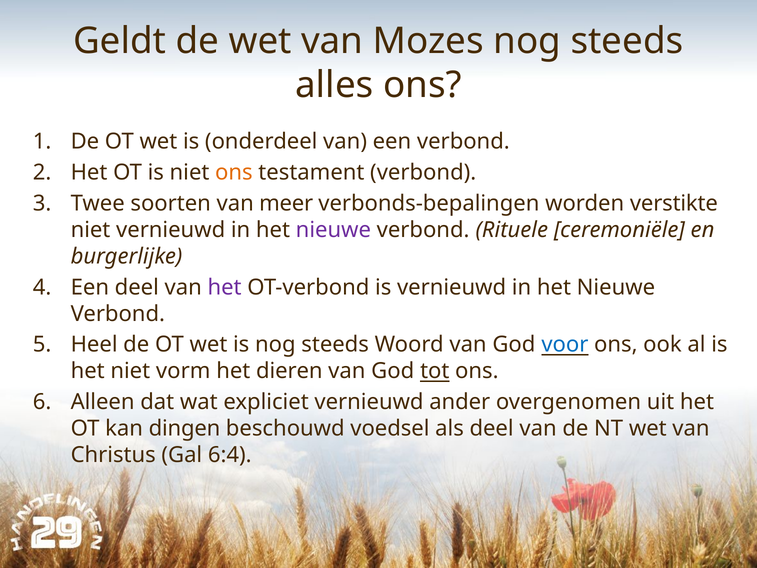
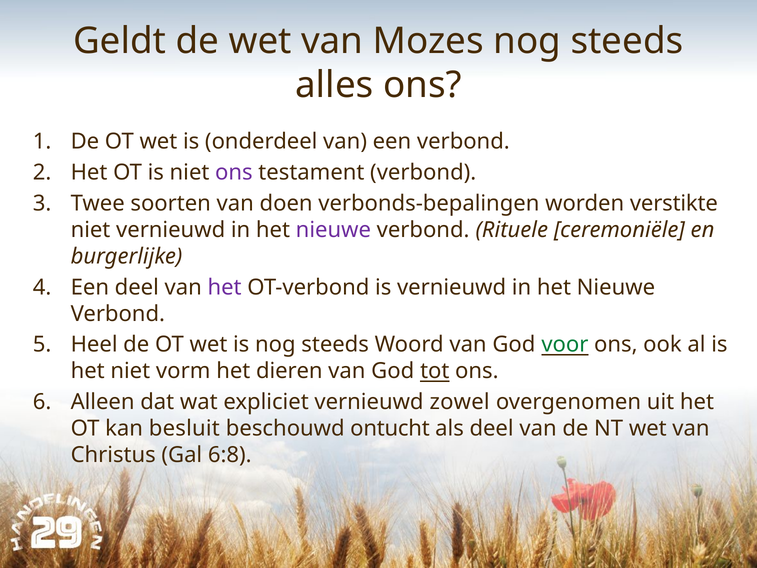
ons at (234, 172) colour: orange -> purple
meer: meer -> doen
voor colour: blue -> green
ander: ander -> zowel
dingen: dingen -> besluit
voedsel: voedsel -> ontucht
6:4: 6:4 -> 6:8
